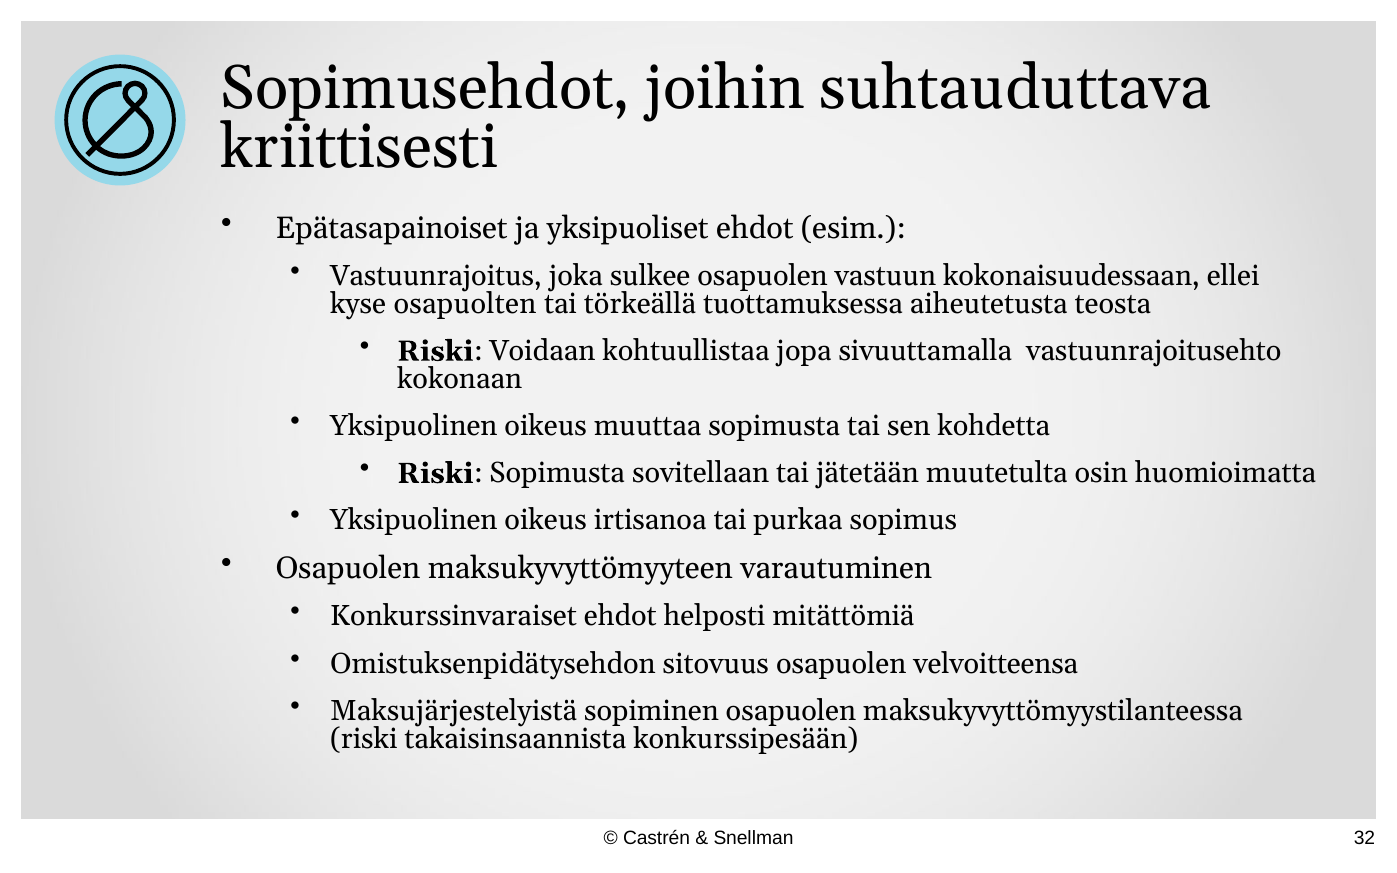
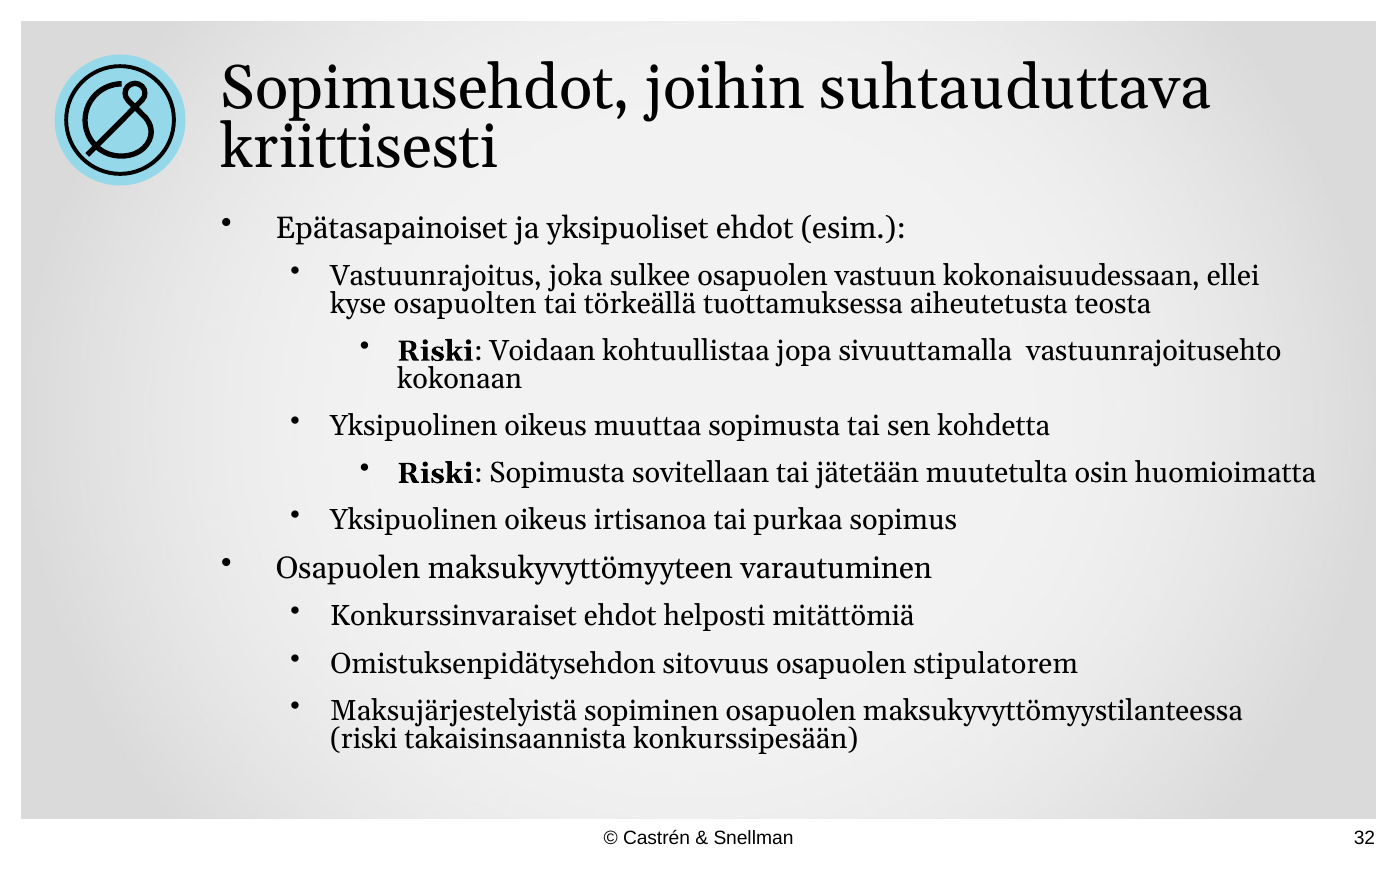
velvoitteensa: velvoitteensa -> stipulatorem
